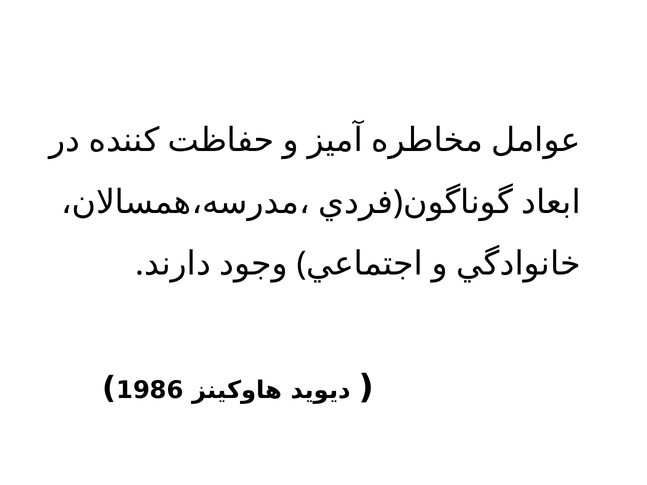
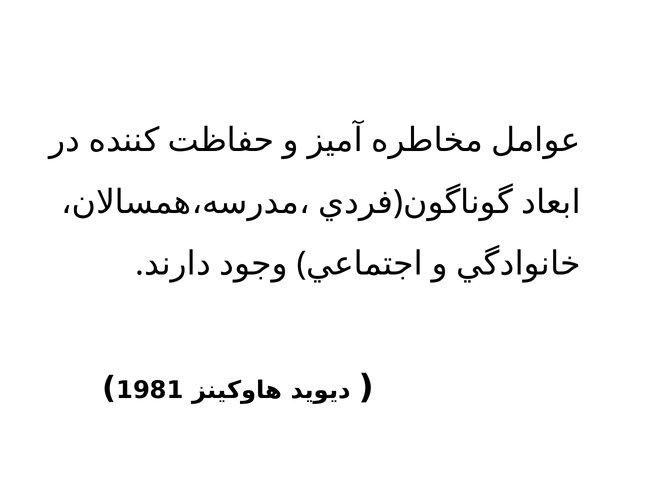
1986: 1986 -> 1981
